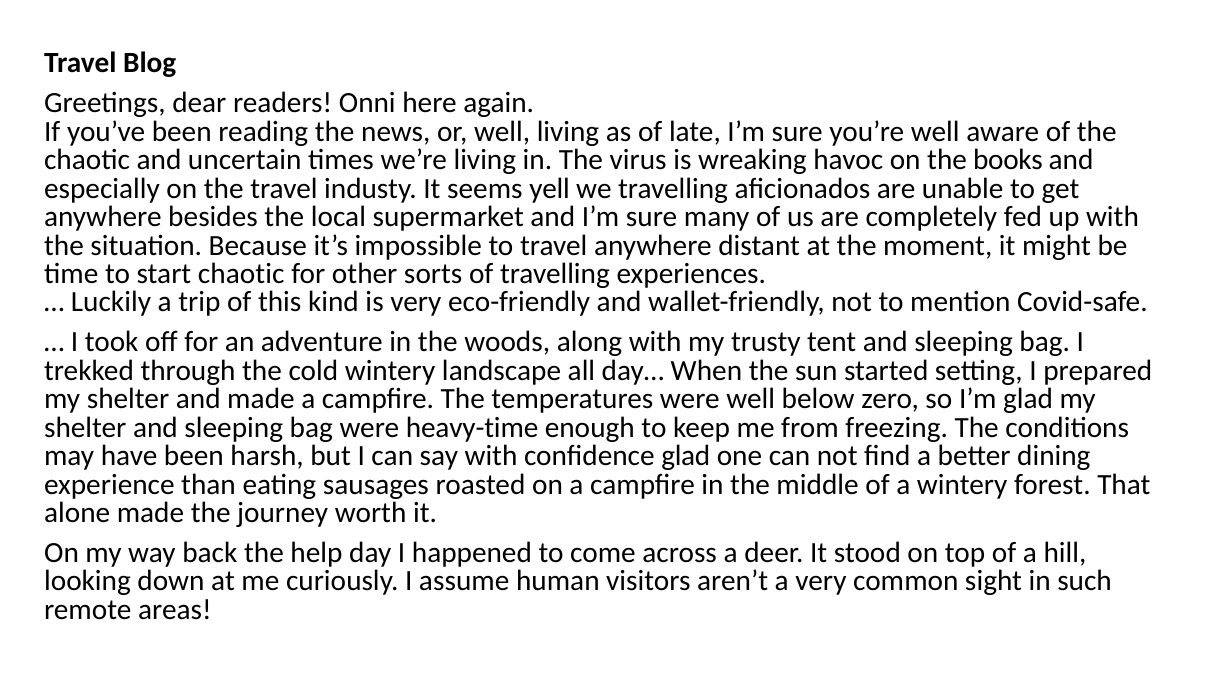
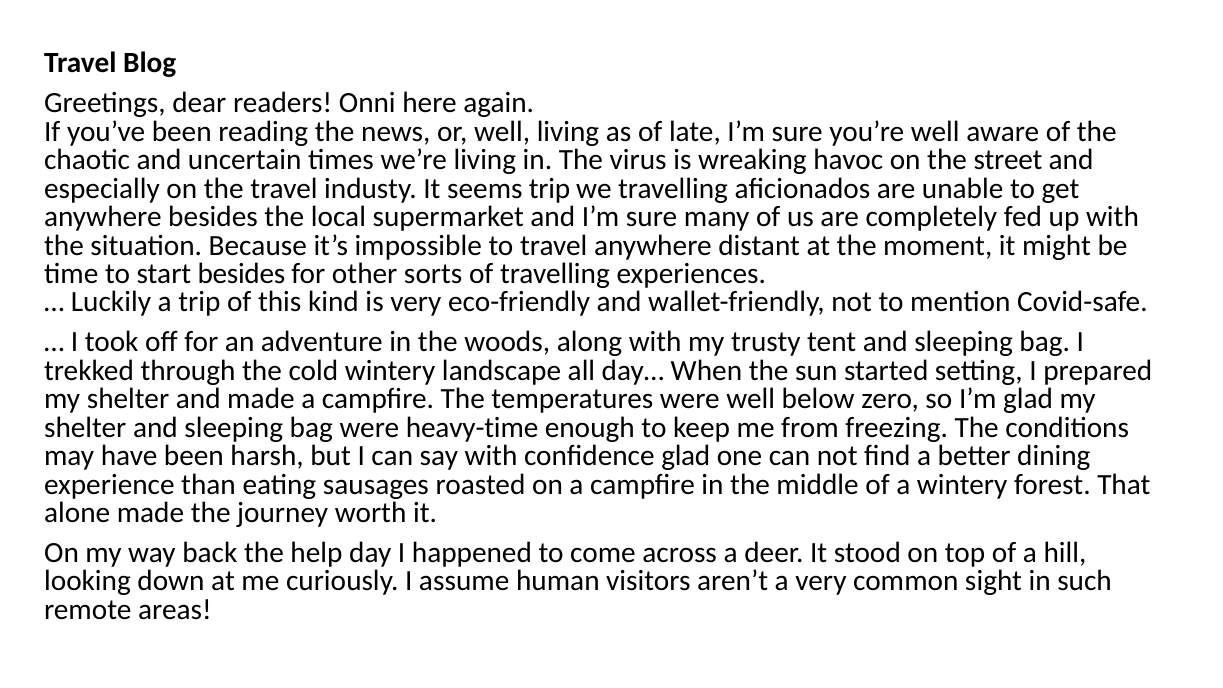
books: books -> street
seems yell: yell -> trip
start chaotic: chaotic -> besides
